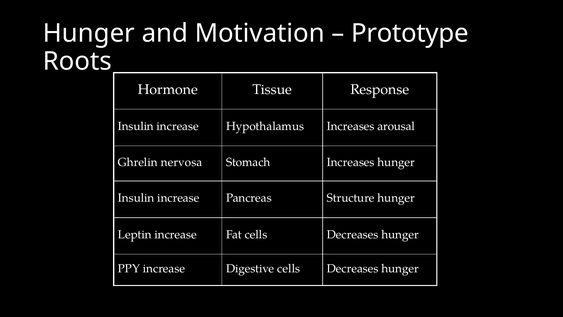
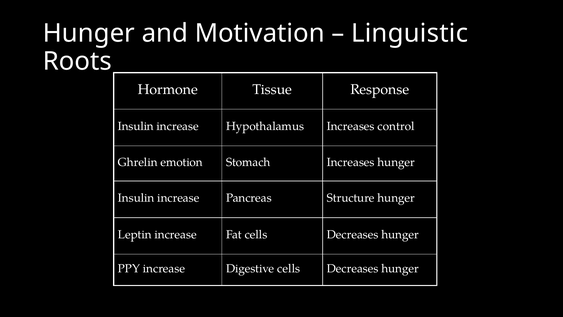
Prototype: Prototype -> Linguistic
arousal: arousal -> control
nervosa: nervosa -> emotion
